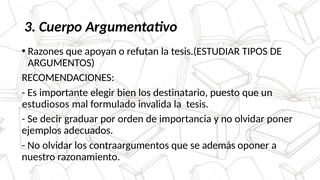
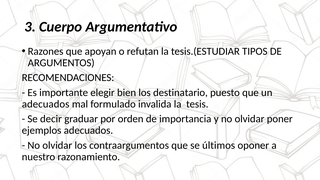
estudiosos at (46, 104): estudiosos -> adecuados
además: además -> últimos
